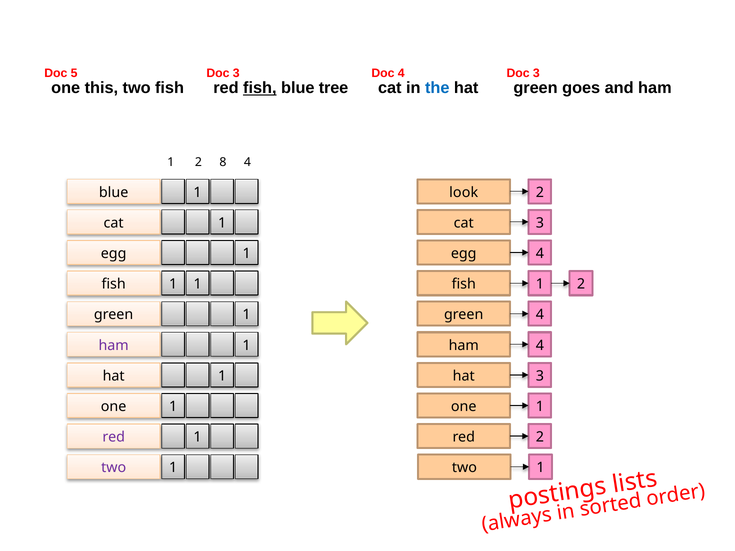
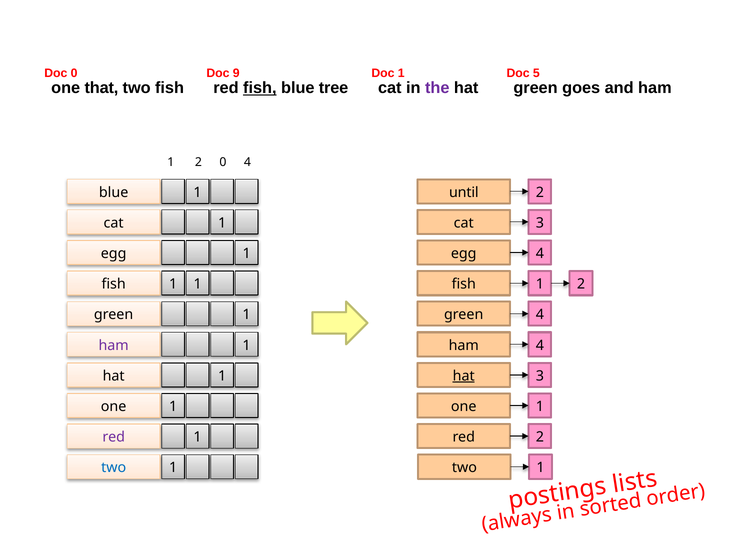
Doc 5: 5 -> 0
3 at (236, 73): 3 -> 9
Doc 4: 4 -> 1
3 at (536, 73): 3 -> 5
this: this -> that
the colour: blue -> purple
2 8: 8 -> 0
look: look -> until
hat at (464, 376) underline: none -> present
two at (114, 468) colour: purple -> blue
